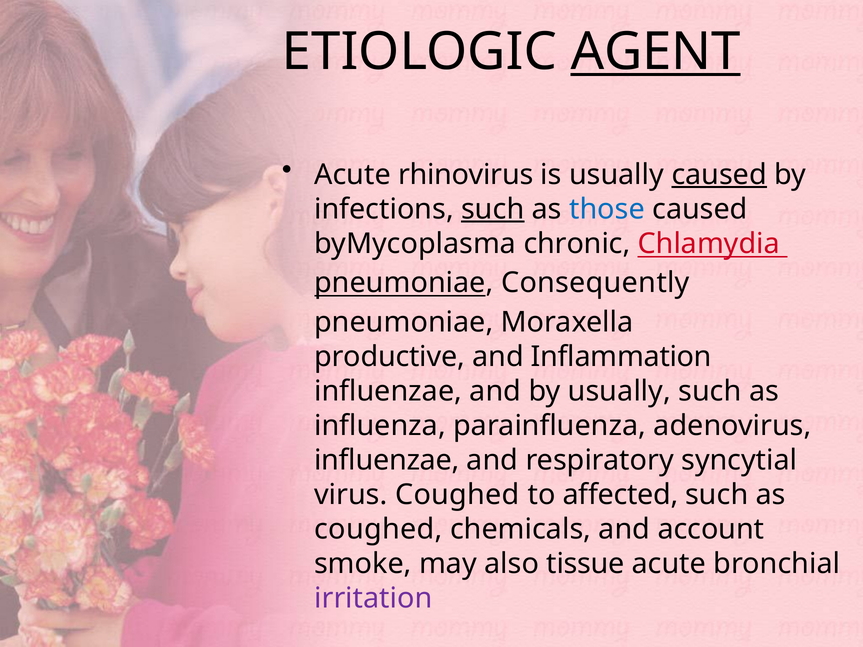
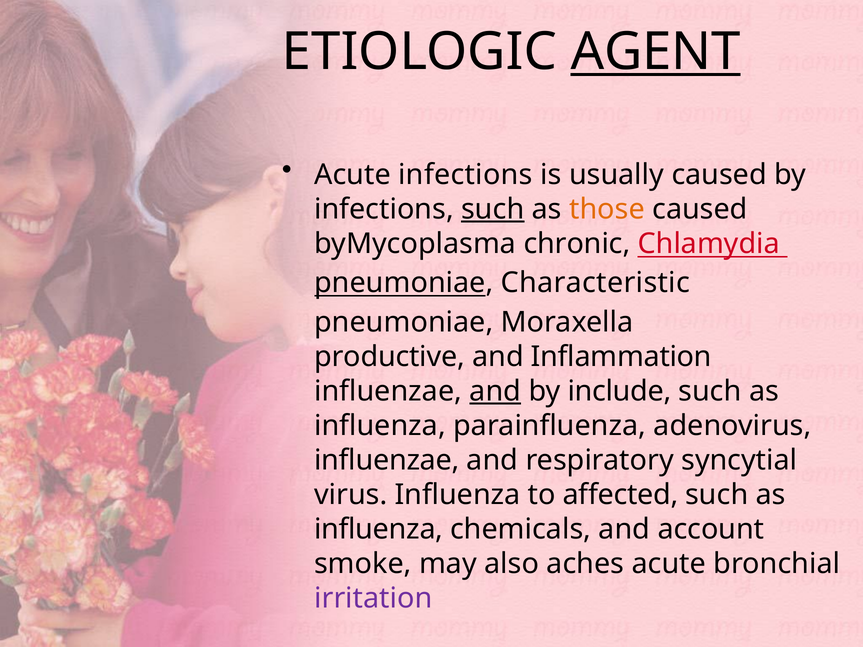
Acute rhinovirus: rhinovirus -> infections
caused at (719, 175) underline: present -> none
those colour: blue -> orange
Consequently: Consequently -> Characteristic
and at (495, 391) underline: none -> present
by usually: usually -> include
virus Coughed: Coughed -> Influenza
coughed at (378, 529): coughed -> influenza
tissue: tissue -> aches
